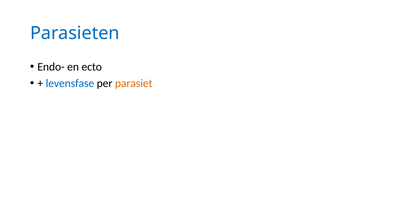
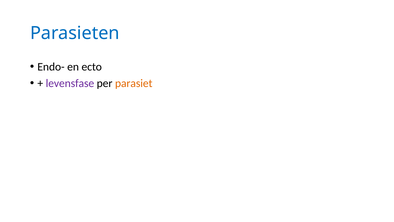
levensfase colour: blue -> purple
